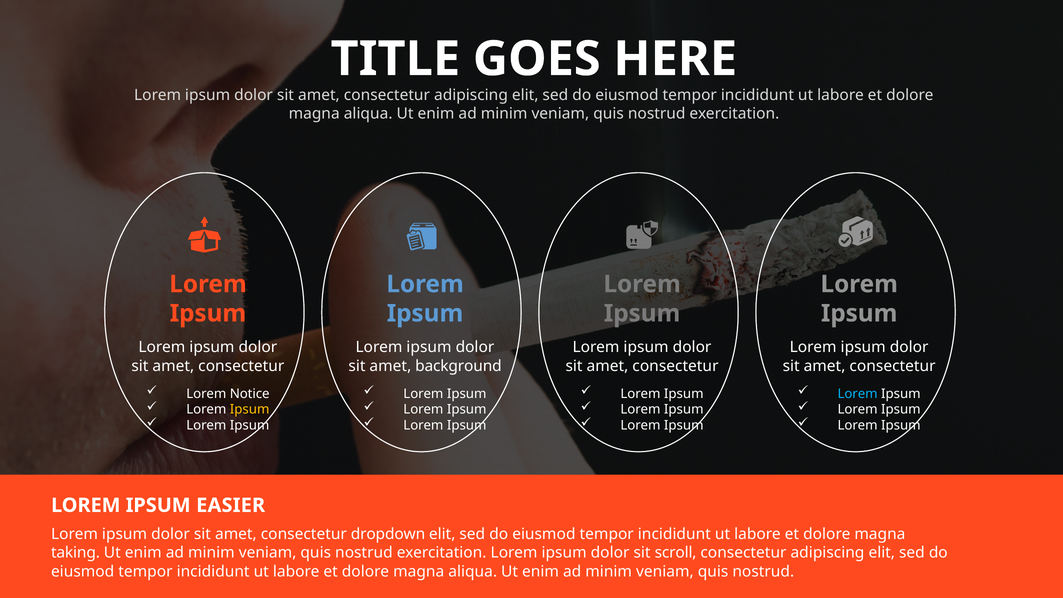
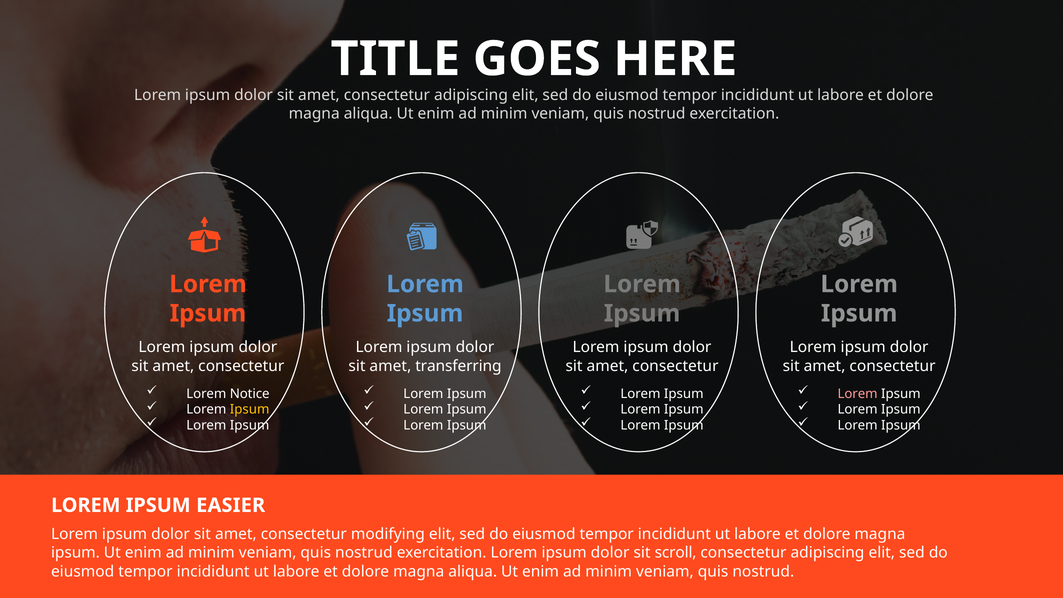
background: background -> transferring
Lorem at (858, 394) colour: light blue -> pink
dropdown: dropdown -> modifying
taking at (75, 553): taking -> ipsum
